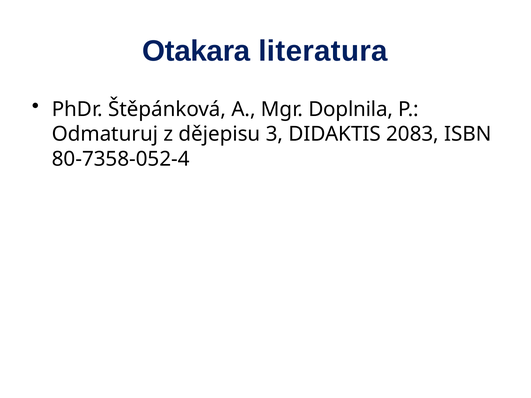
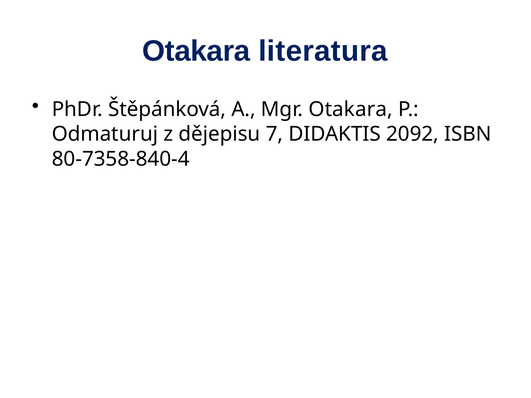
Mgr Doplnila: Doplnila -> Otakara
3: 3 -> 7
2083: 2083 -> 2092
80-7358-052-4: 80-7358-052-4 -> 80-7358-840-4
